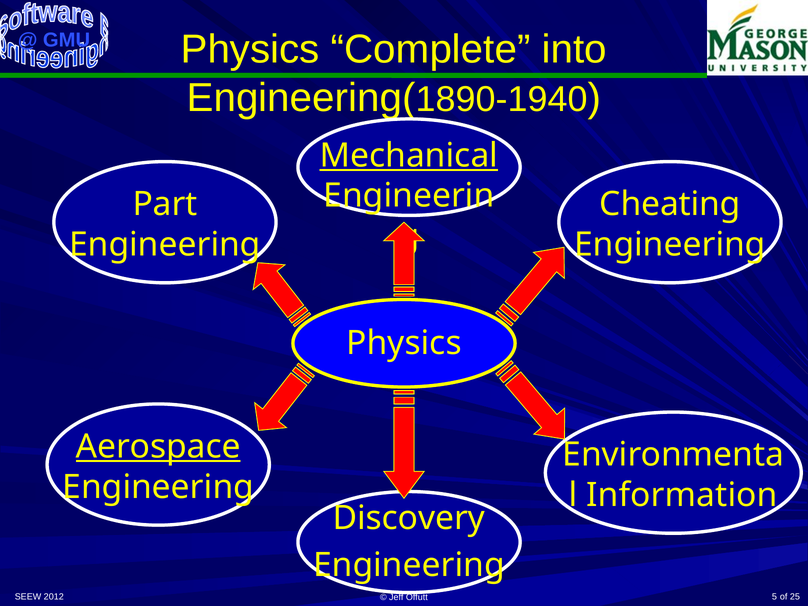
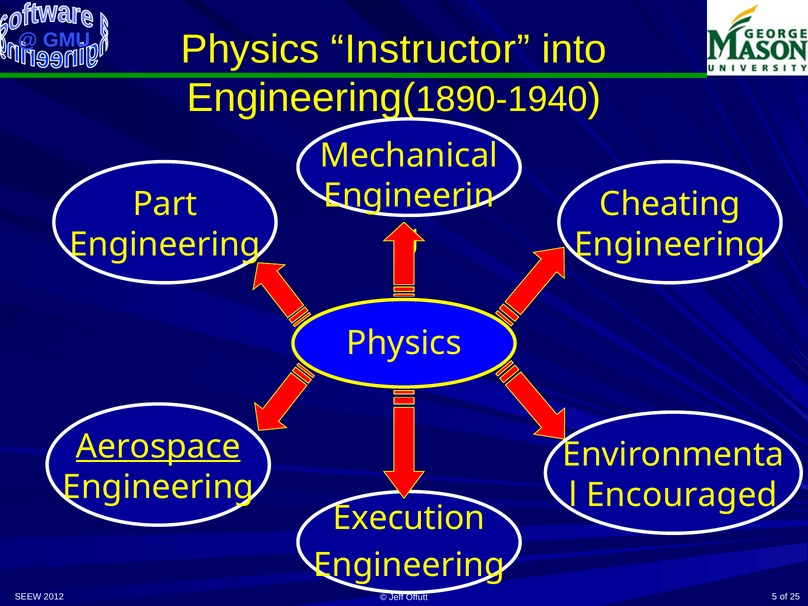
Complete: Complete -> Instructor
Mechanical underline: present -> none
Information: Information -> Encouraged
Discovery: Discovery -> Execution
